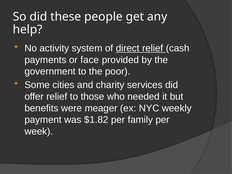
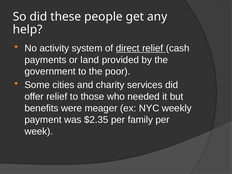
face: face -> land
$1.82: $1.82 -> $2.35
